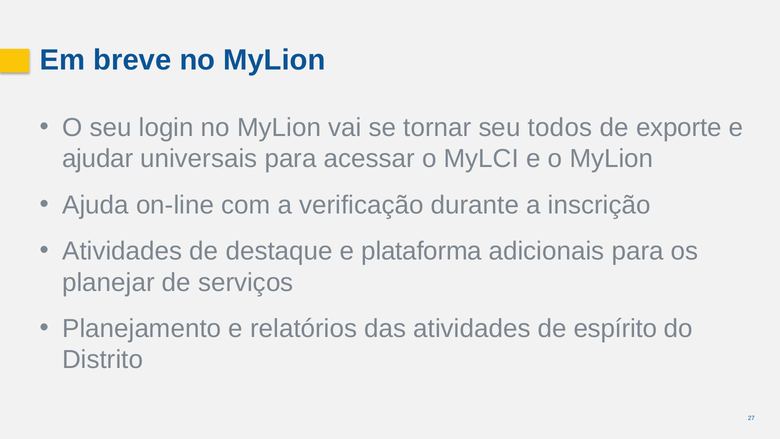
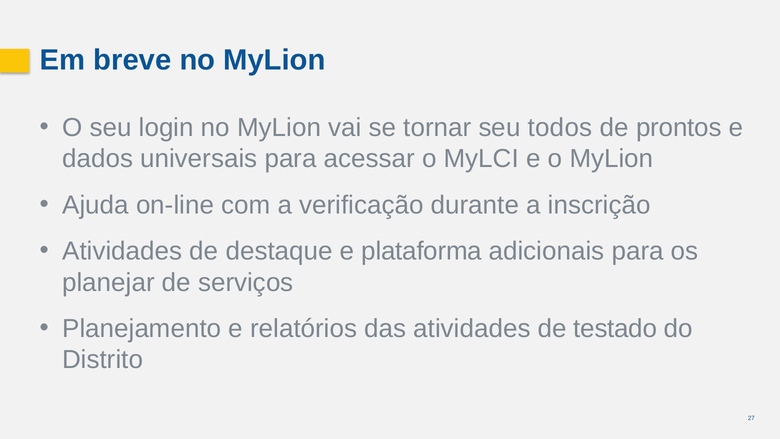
exporte: exporte -> prontos
ajudar: ajudar -> dados
espírito: espírito -> testado
